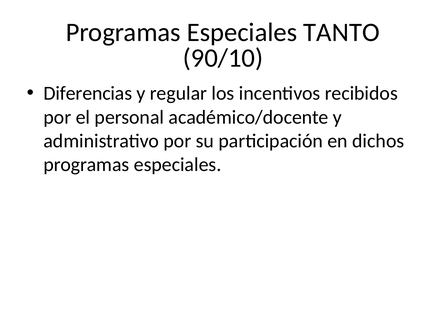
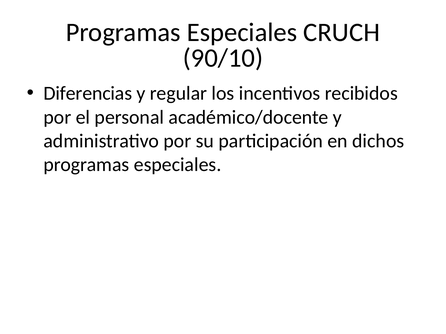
TANTO: TANTO -> CRUCH
